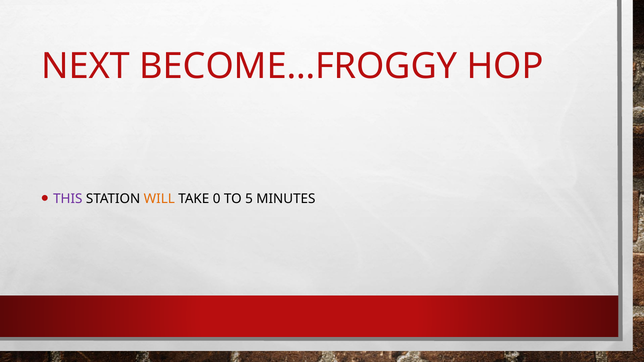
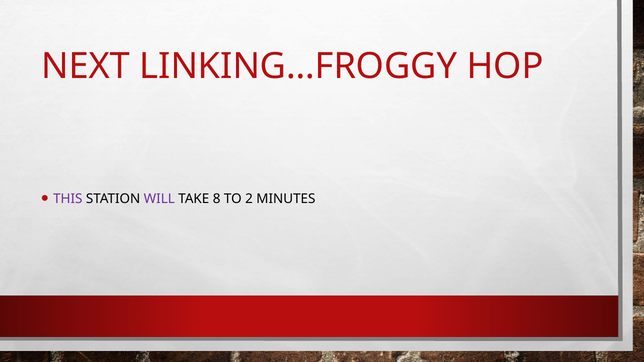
BECOME…FROGGY: BECOME…FROGGY -> LINKING…FROGGY
WILL colour: orange -> purple
0: 0 -> 8
5: 5 -> 2
